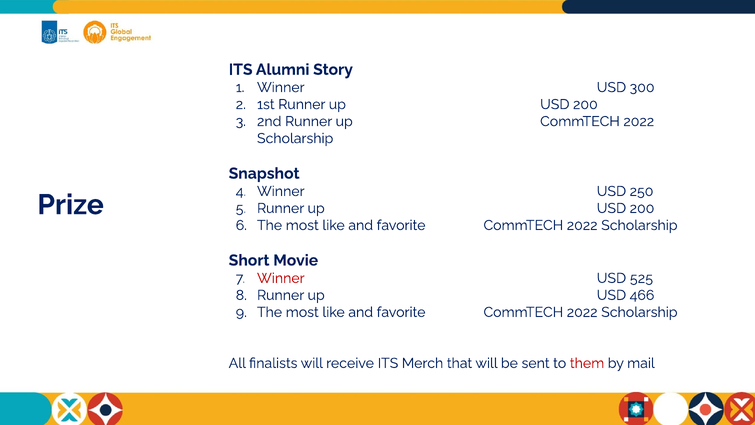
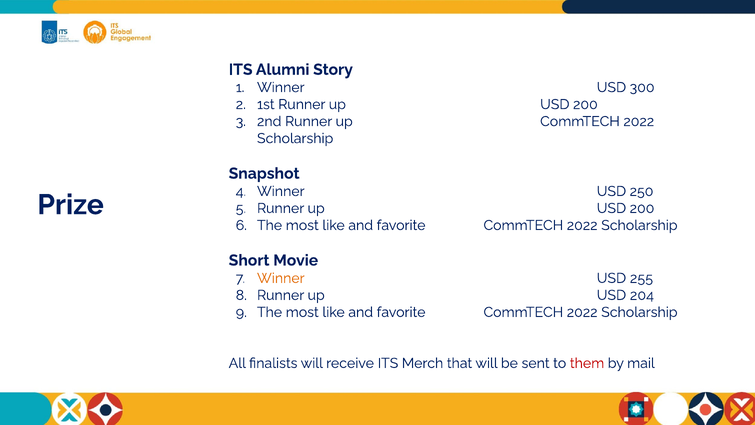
Winner at (281, 278) colour: red -> orange
525: 525 -> 255
466: 466 -> 204
